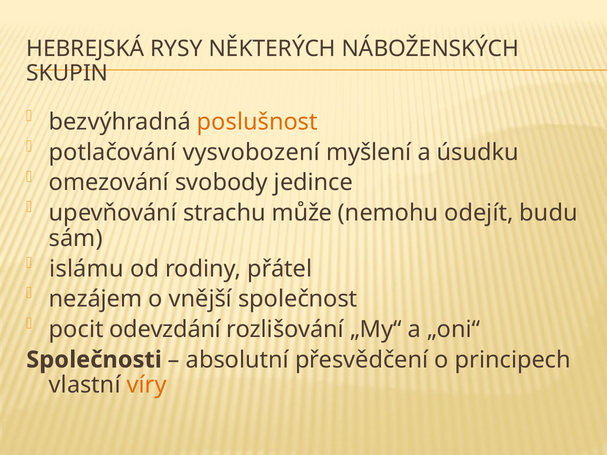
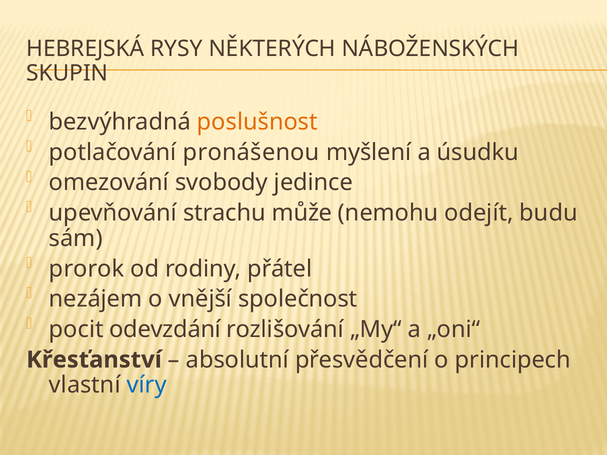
vysvobození: vysvobození -> pronášenou
islámu: islámu -> prorok
Společnosti: Společnosti -> Křesťanství
víry colour: orange -> blue
